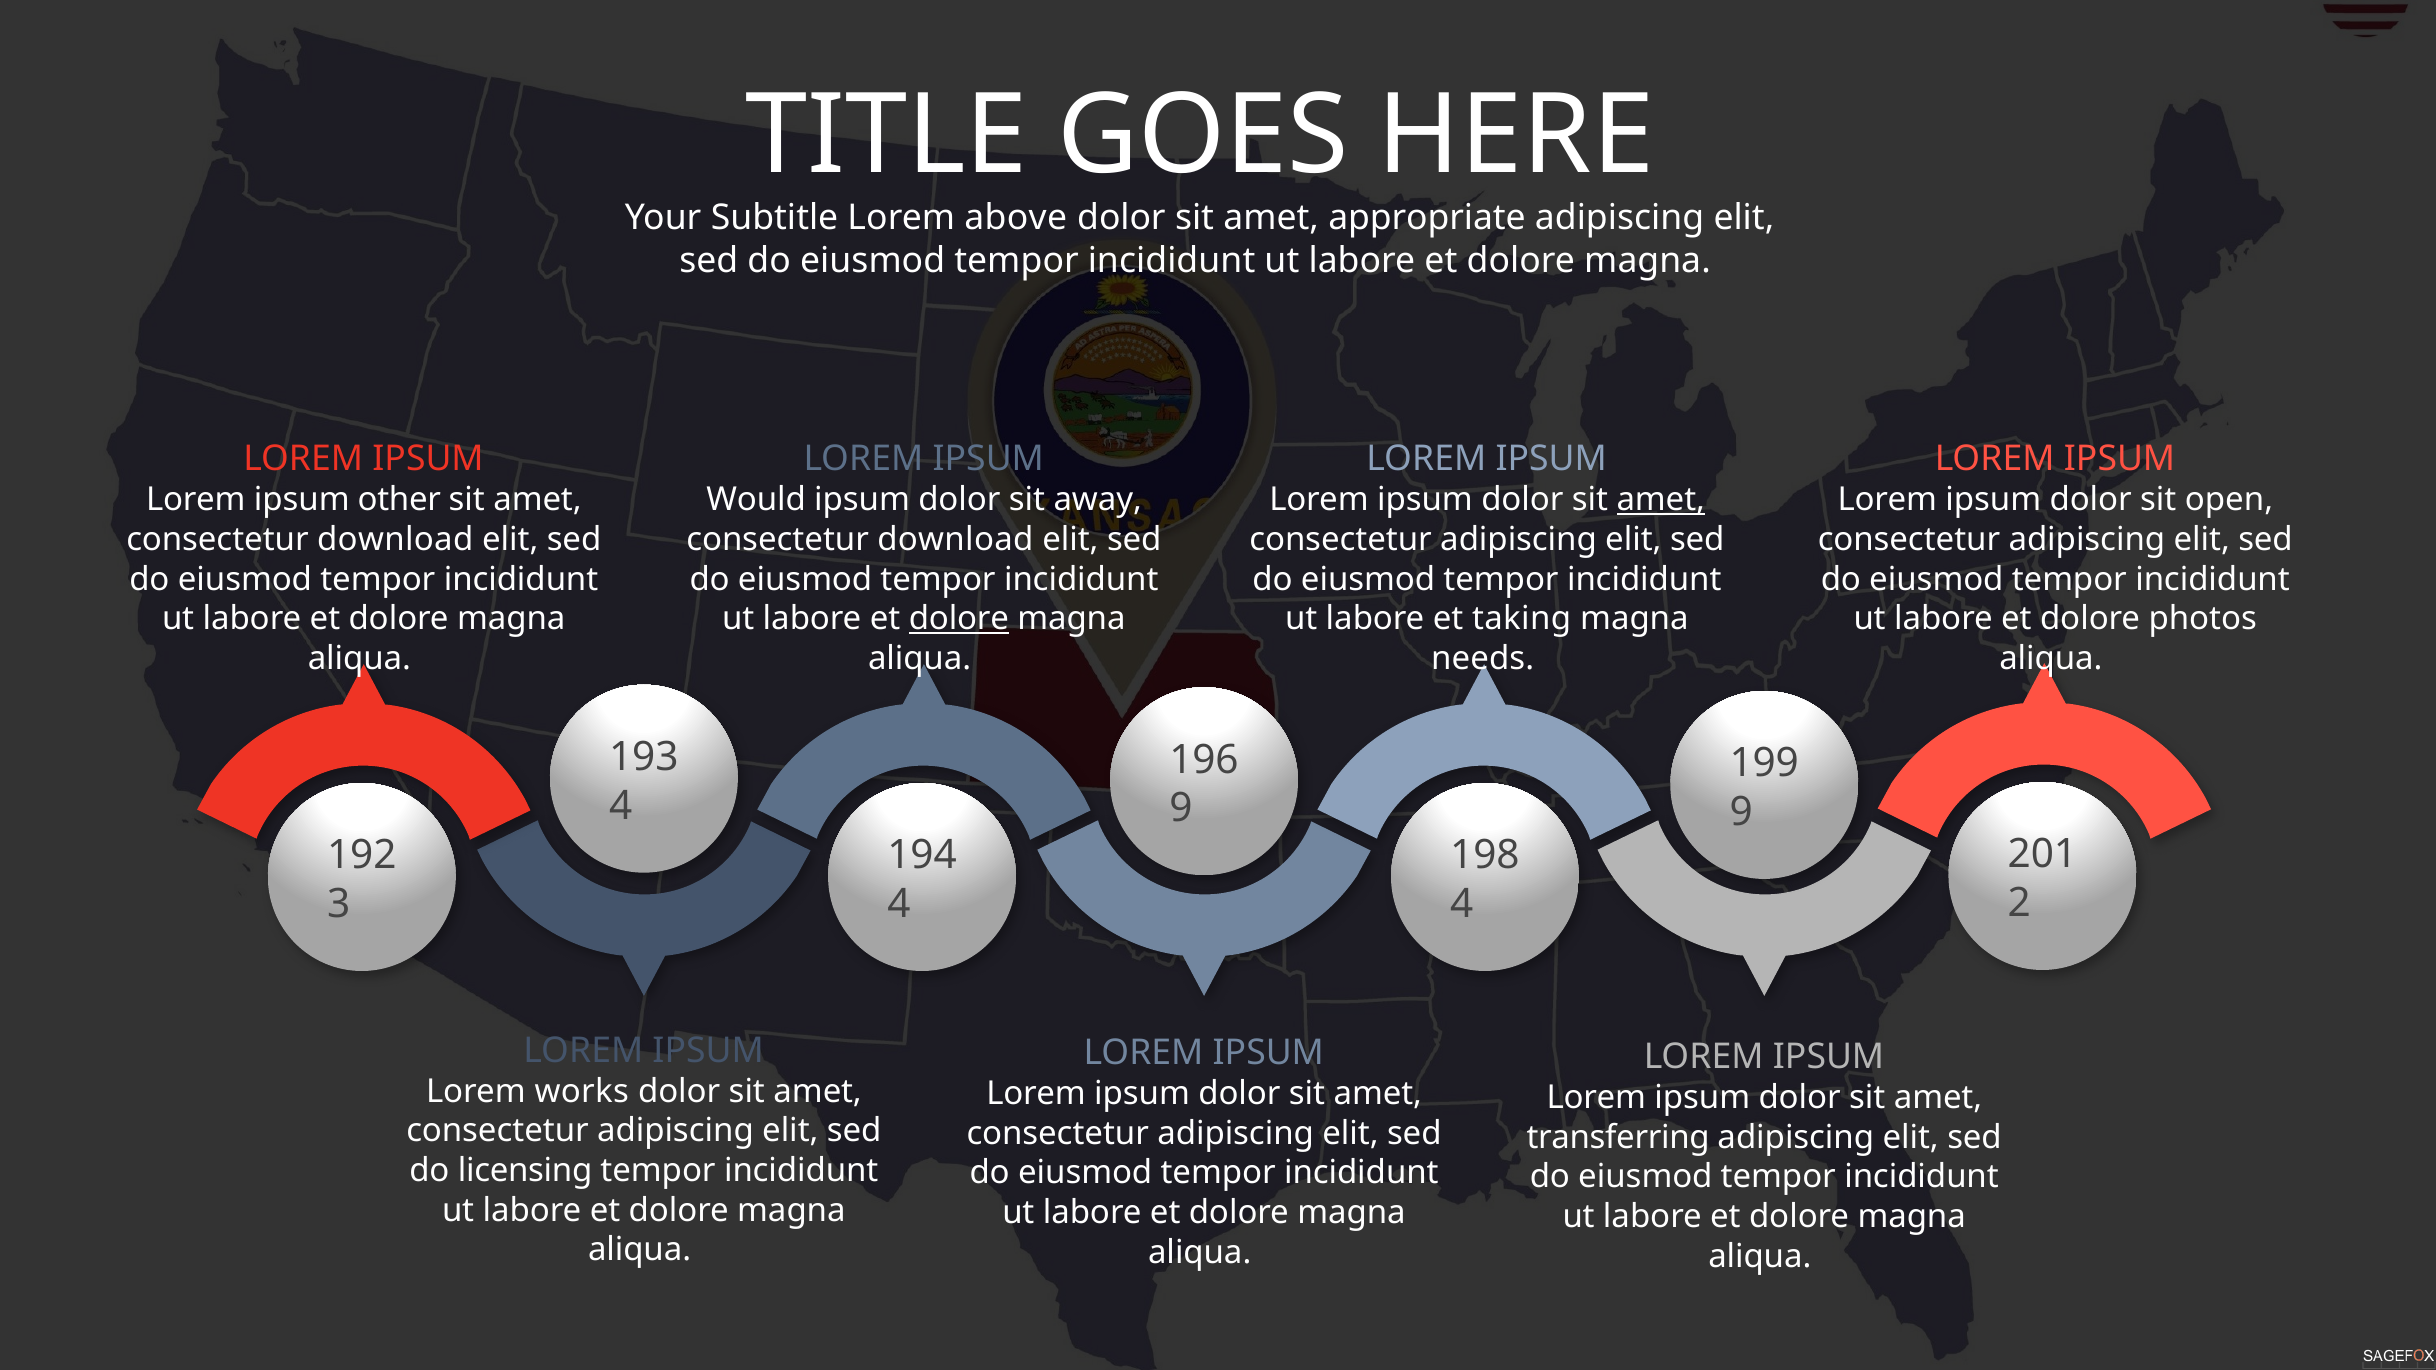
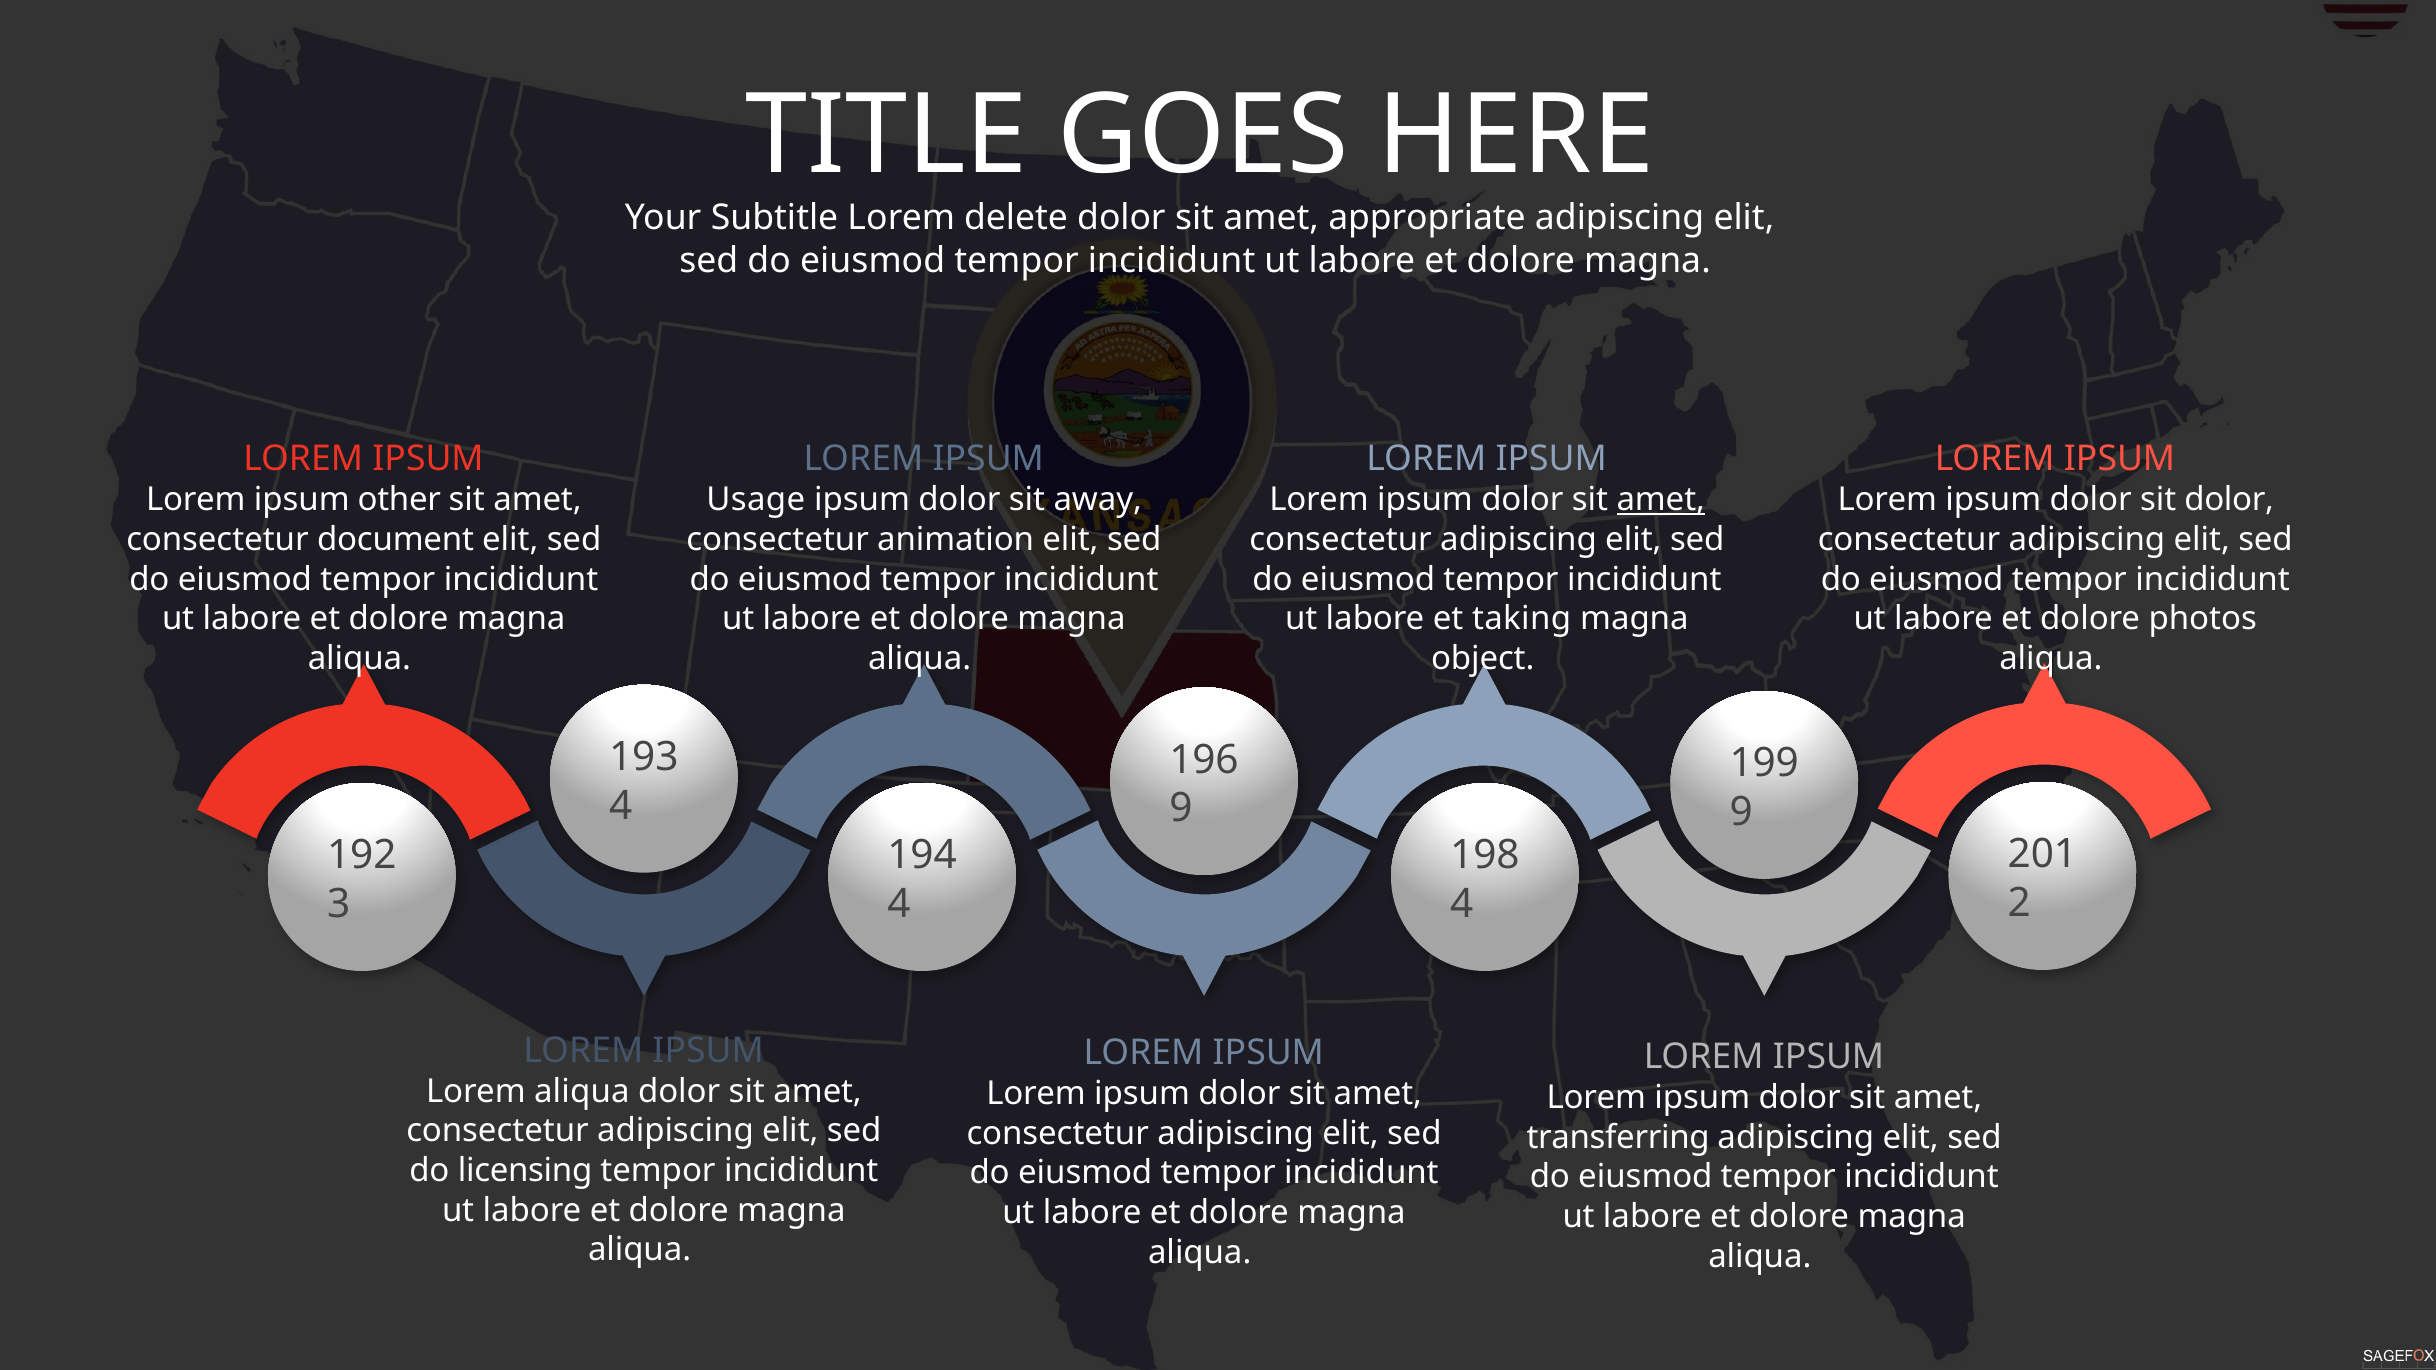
above: above -> delete
Would: Would -> Usage
sit open: open -> dolor
download at (395, 540): download -> document
download at (955, 540): download -> animation
dolore at (959, 619) underline: present -> none
needs: needs -> object
Lorem works: works -> aliqua
